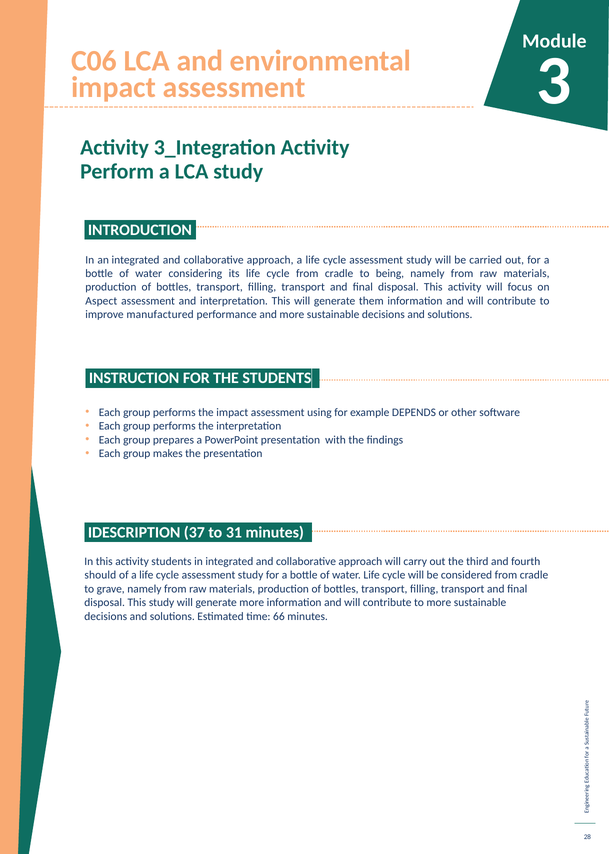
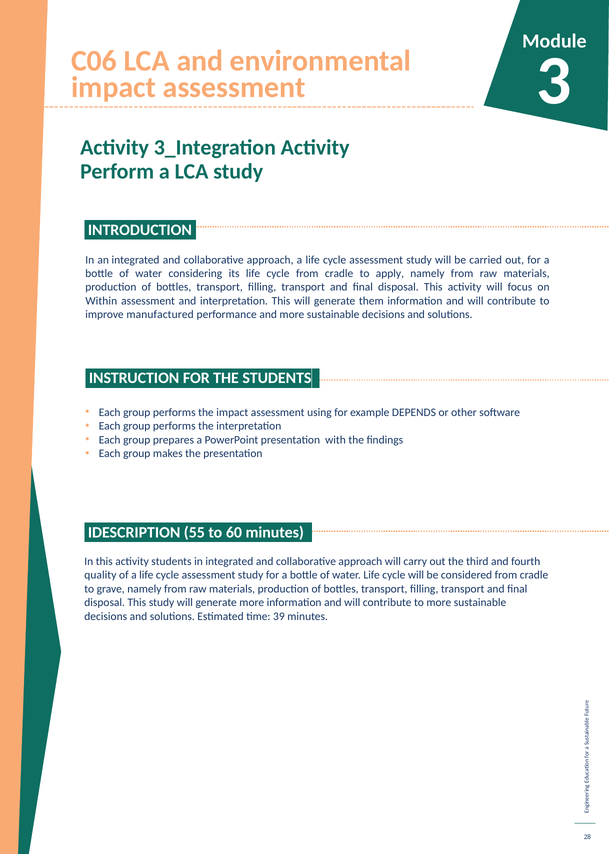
being: being -> apply
Aspect: Aspect -> Within
37: 37 -> 55
31: 31 -> 60
should: should -> quality
66: 66 -> 39
